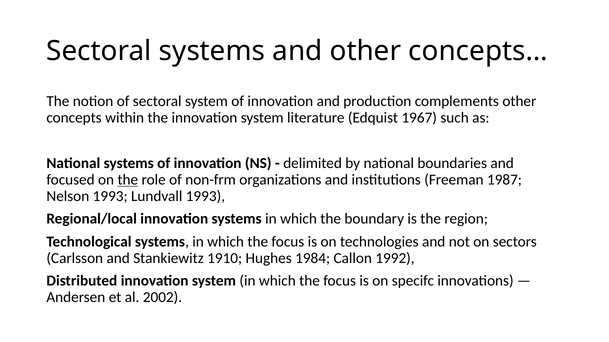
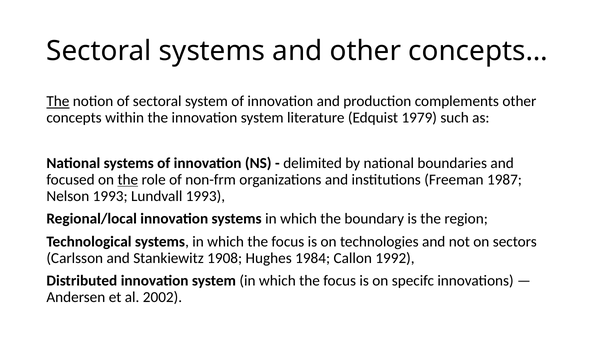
The at (58, 102) underline: none -> present
1967: 1967 -> 1979
1910: 1910 -> 1908
